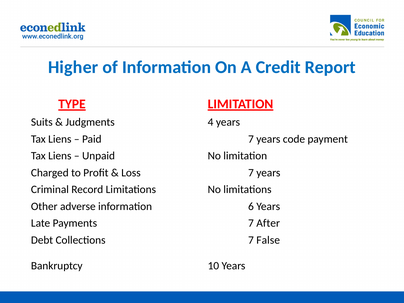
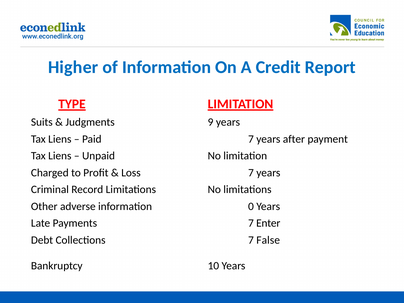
4: 4 -> 9
code: code -> after
6: 6 -> 0
After: After -> Enter
